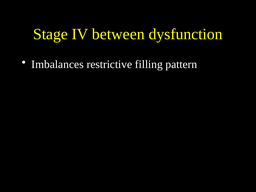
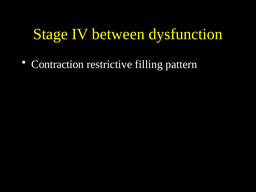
Imbalances: Imbalances -> Contraction
